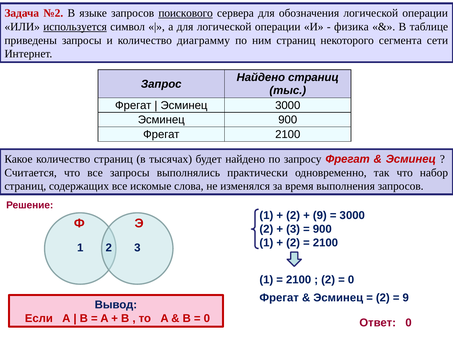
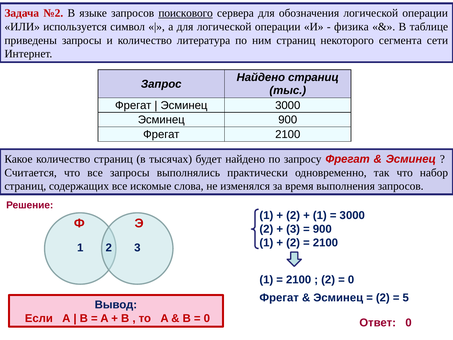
используется underline: present -> none
диаграмму: диаграмму -> литература
9 at (320, 215): 9 -> 1
9 at (406, 297): 9 -> 5
